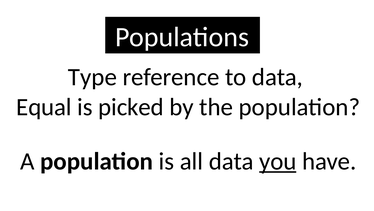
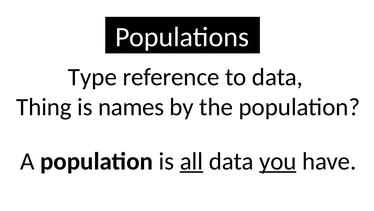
Equal: Equal -> Thing
picked: picked -> names
all underline: none -> present
